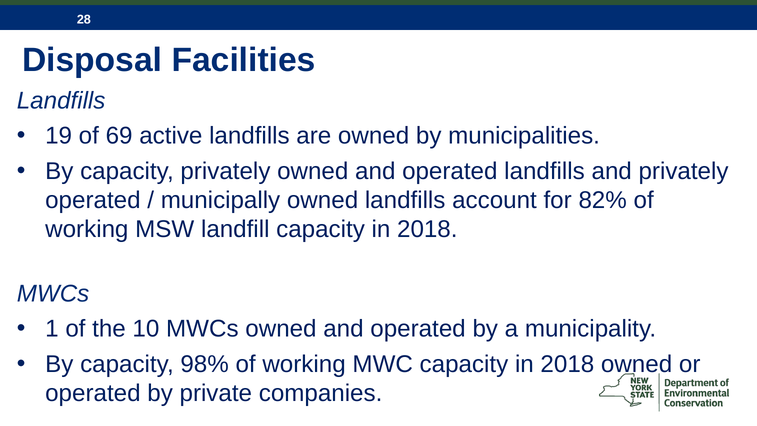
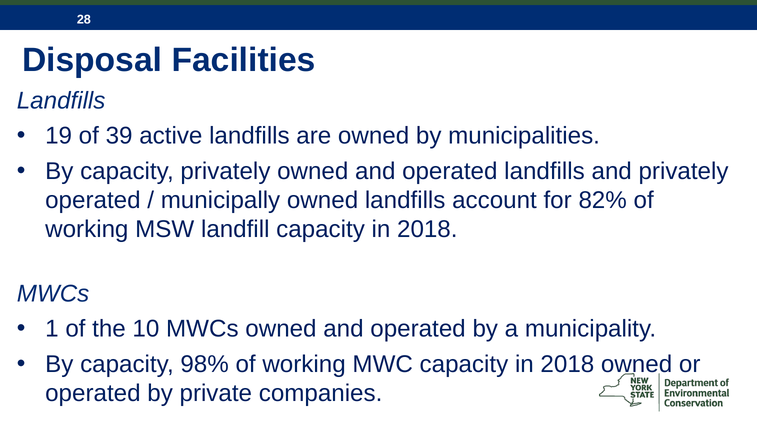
69: 69 -> 39
